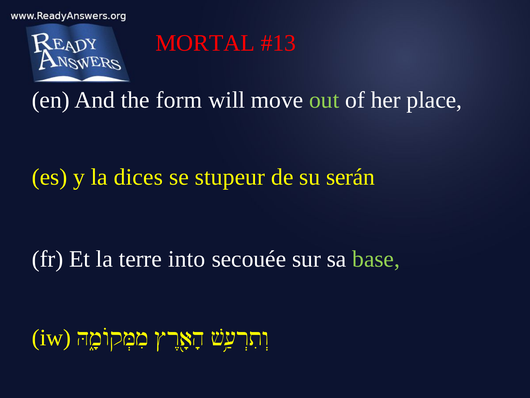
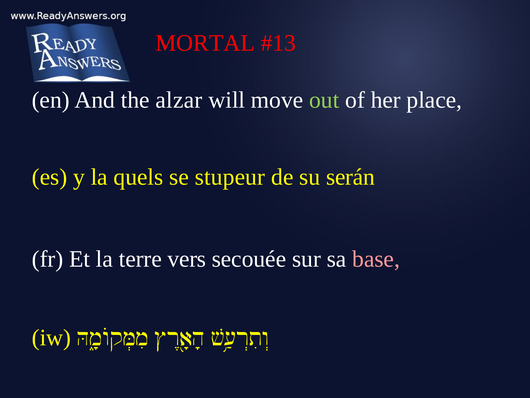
form: form -> alzar
dices: dices -> quels
into: into -> vers
base colour: light green -> pink
